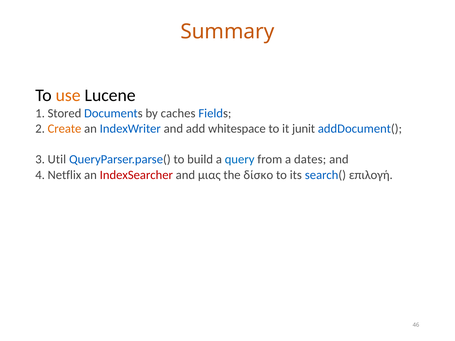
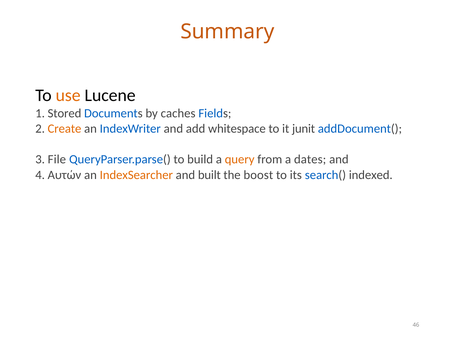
Util: Util -> File
query colour: blue -> orange
Netflix: Netflix -> Αυτών
IndexSearcher colour: red -> orange
μιας: μιας -> built
δίσκο: δίσκο -> boost
επιλογή: επιλογή -> indexed
